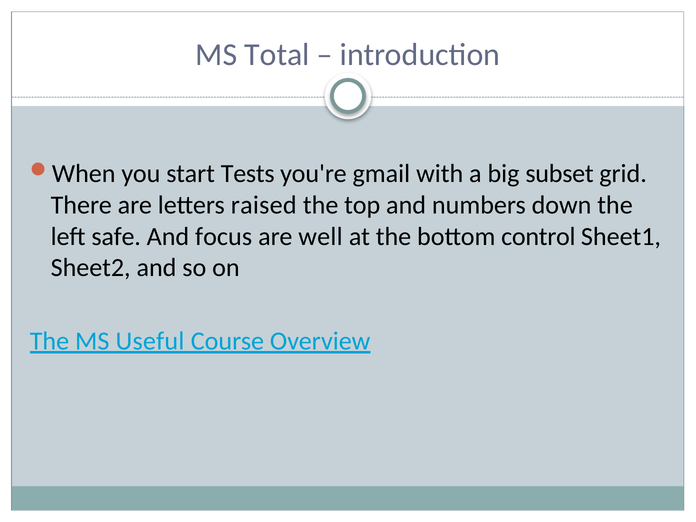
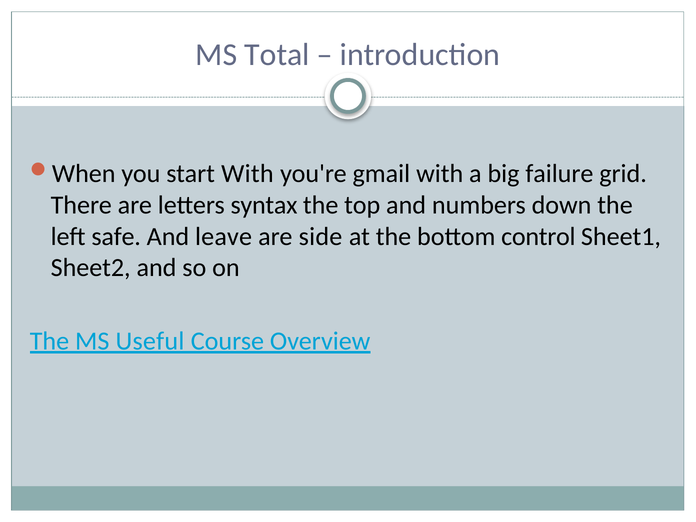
start Tests: Tests -> With
subset: subset -> failure
raised: raised -> syntax
focus: focus -> leave
well: well -> side
